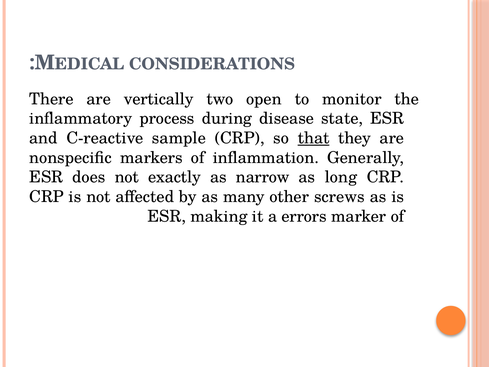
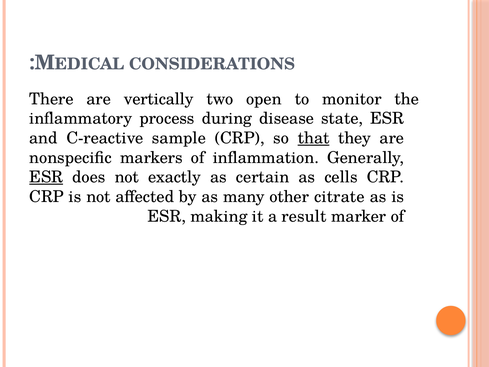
ESR at (46, 177) underline: none -> present
narrow: narrow -> certain
long: long -> cells
screws: screws -> citrate
errors: errors -> result
